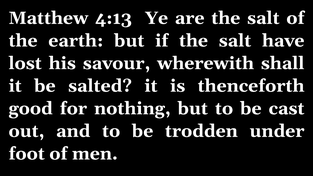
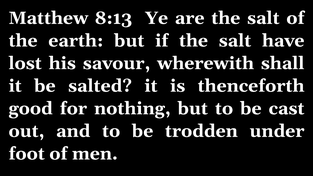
4:13: 4:13 -> 8:13
